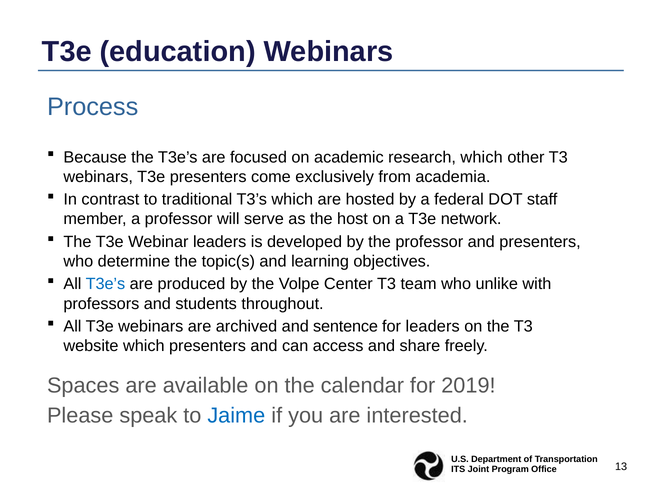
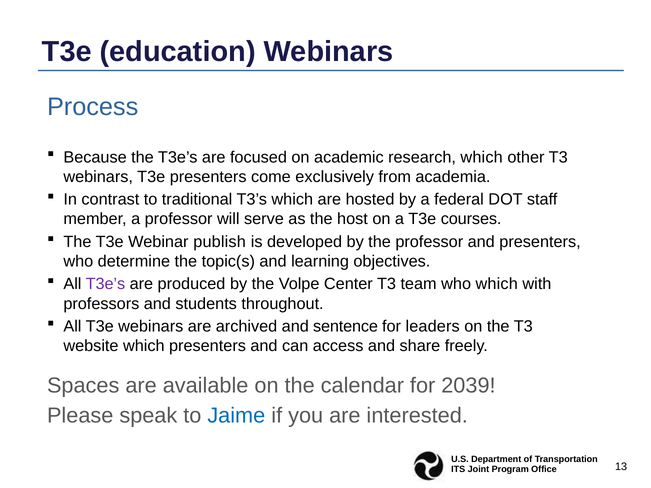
network: network -> courses
Webinar leaders: leaders -> publish
T3e’s at (105, 284) colour: blue -> purple
who unlike: unlike -> which
2019: 2019 -> 2039
